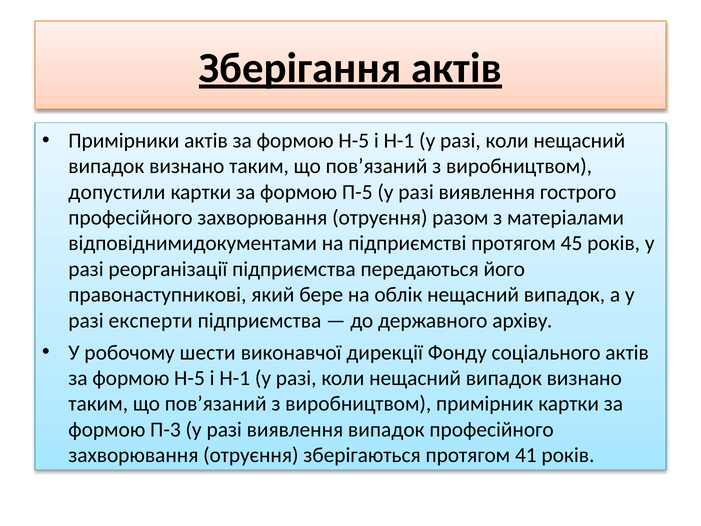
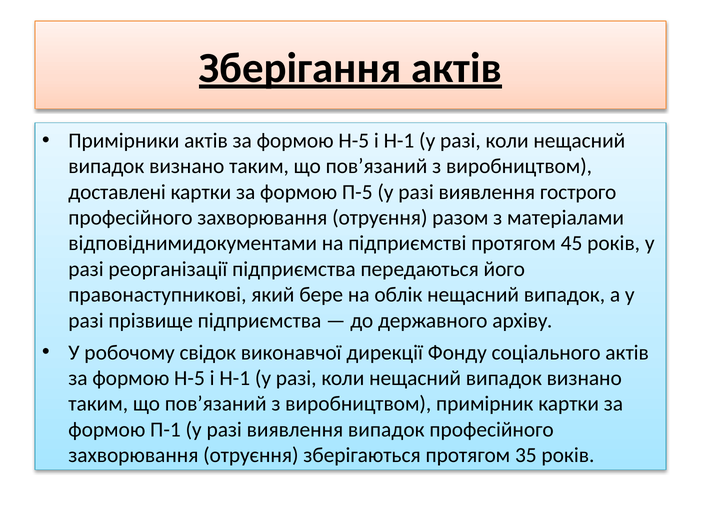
допустили: допустили -> доставлені
експерти: експерти -> прізвище
шести: шести -> свідок
П-3: П-3 -> П-1
41: 41 -> 35
